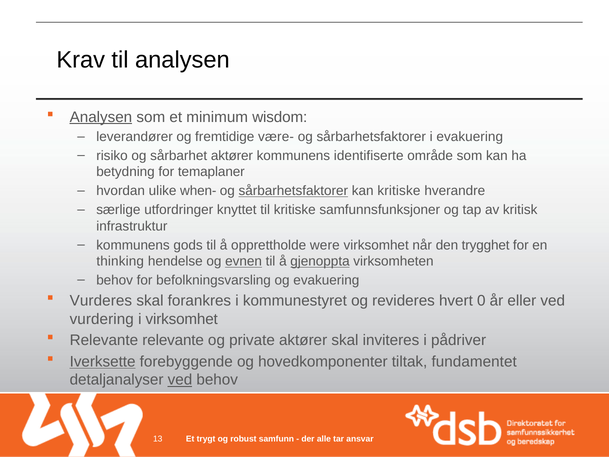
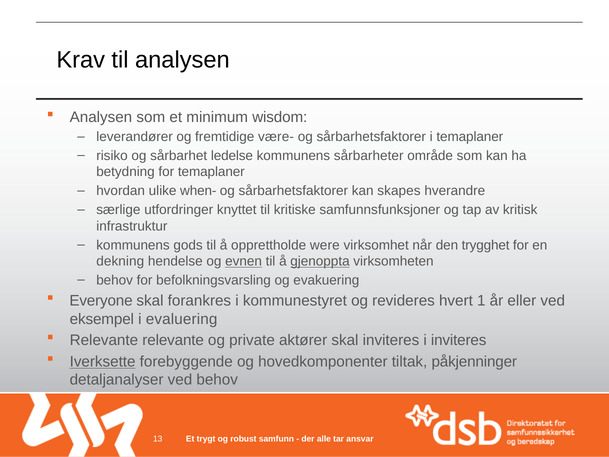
Analysen at (101, 117) underline: present -> none
i evakuering: evakuering -> temaplaner
sårbarhet aktører: aktører -> ledelse
identifiserte: identifiserte -> sårbarheter
sårbarhetsfaktorer at (293, 191) underline: present -> none
kan kritiske: kritiske -> skapes
thinking: thinking -> dekning
Vurderes: Vurderes -> Everyone
0: 0 -> 1
vurdering: vurdering -> eksempel
i virksomhet: virksomhet -> evaluering
i pådriver: pådriver -> inviteres
fundamentet: fundamentet -> påkjenninger
ved at (180, 380) underline: present -> none
